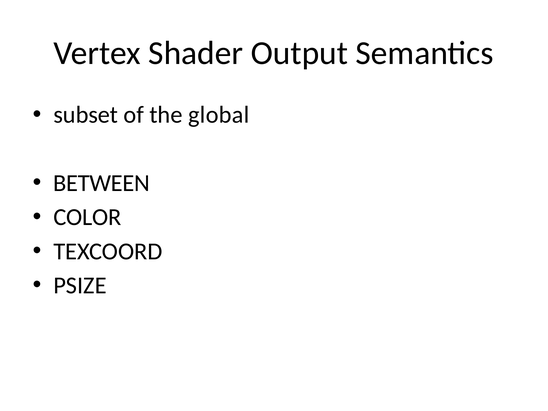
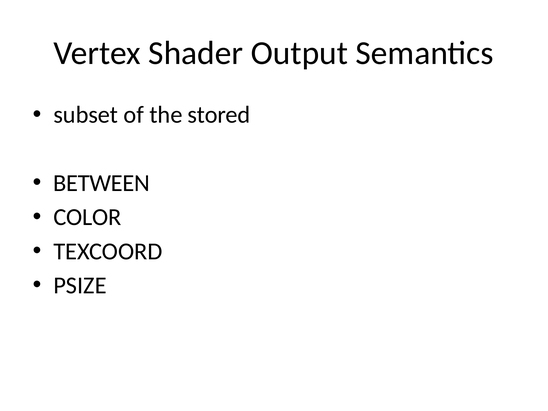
global: global -> stored
